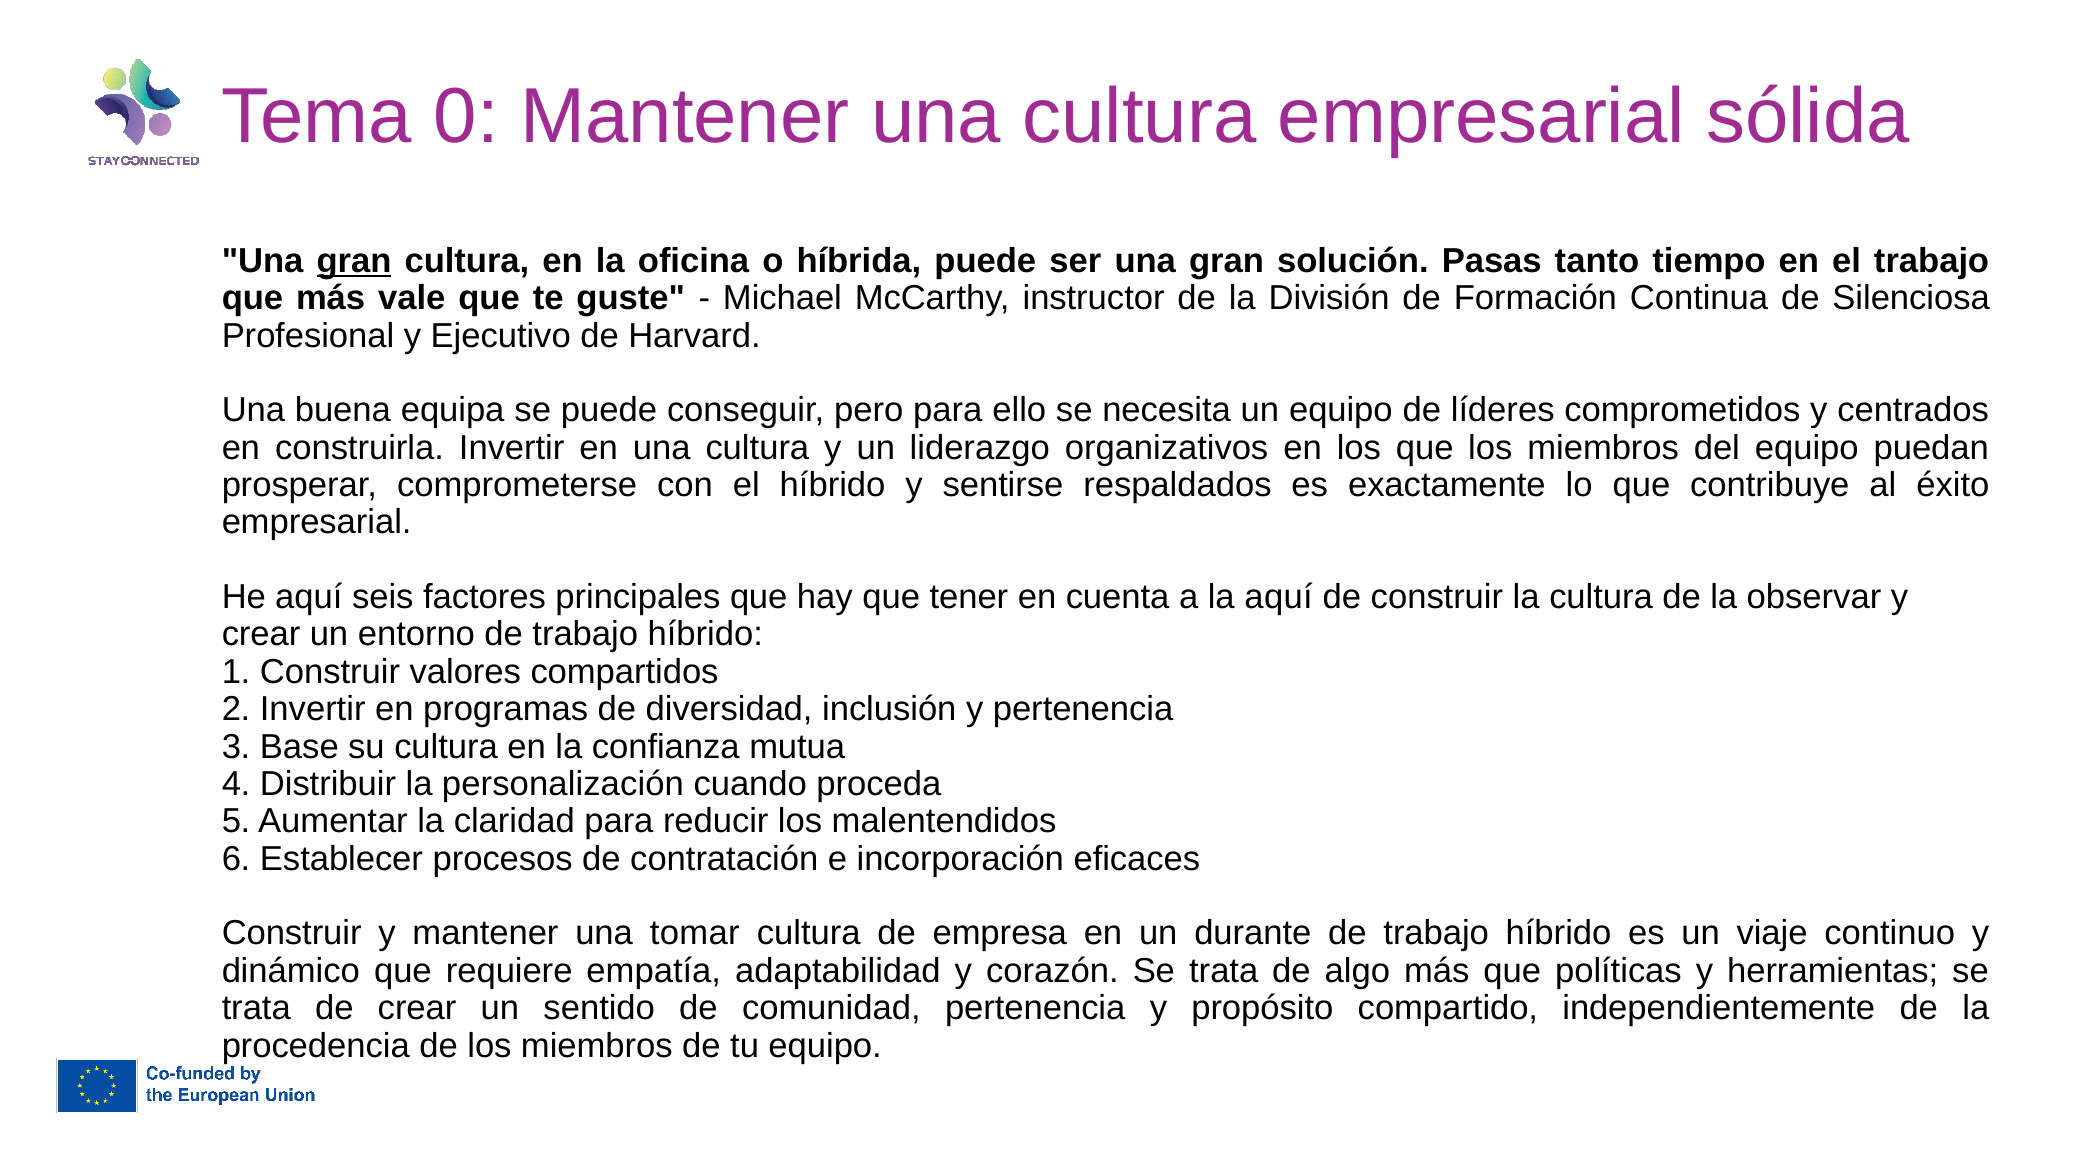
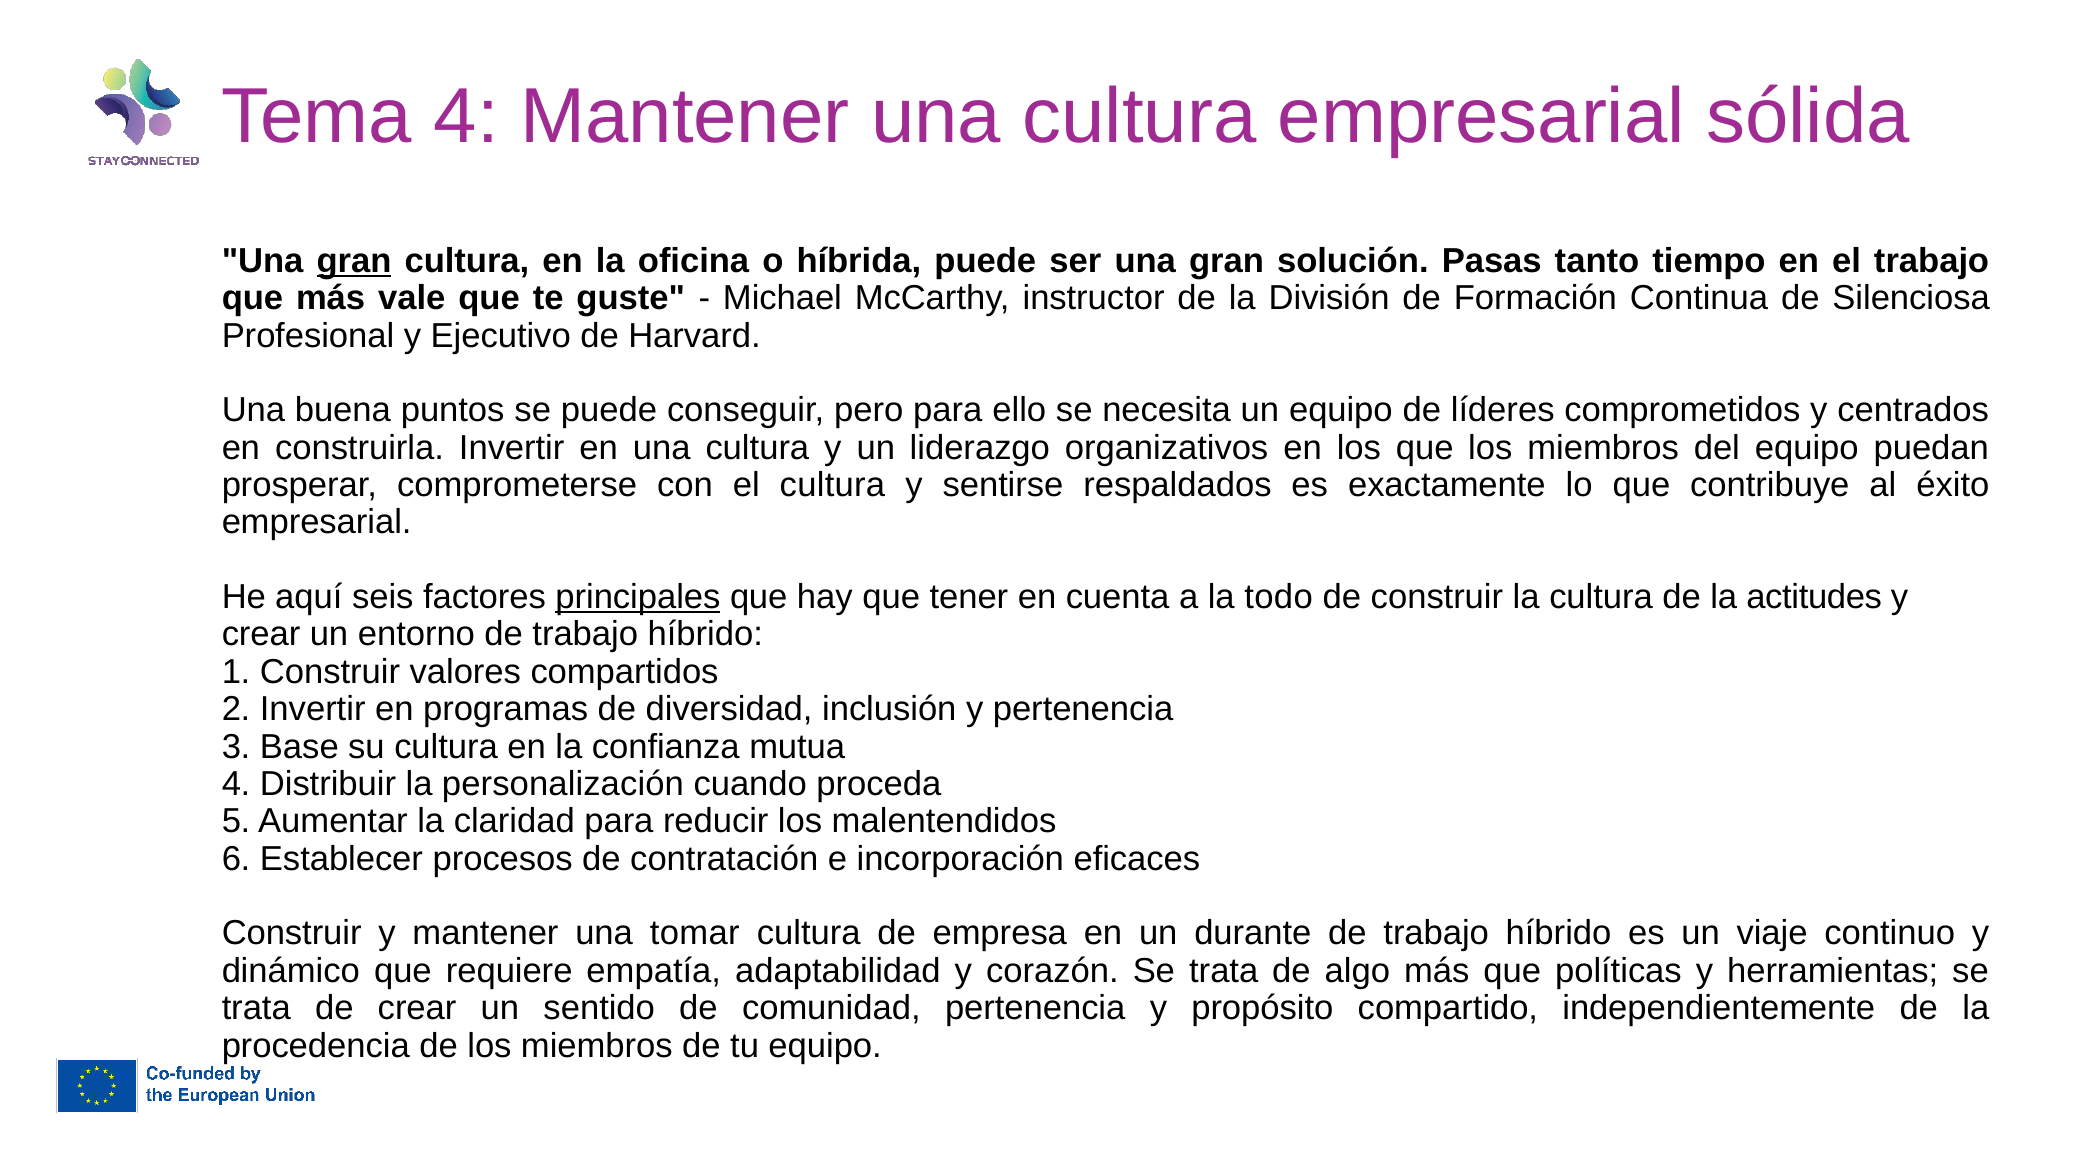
Tema 0: 0 -> 4
equipa: equipa -> puntos
el híbrido: híbrido -> cultura
principales underline: none -> present
la aquí: aquí -> todo
observar: observar -> actitudes
